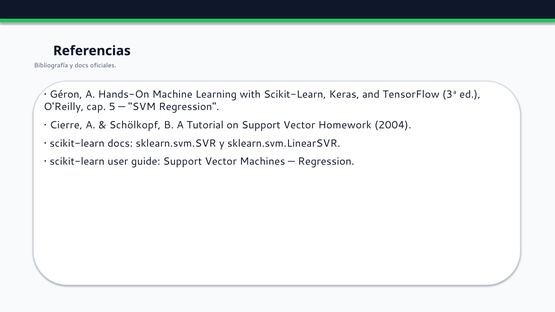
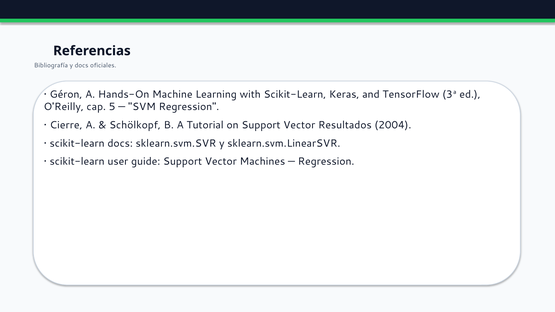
Homework: Homework -> Resultados
